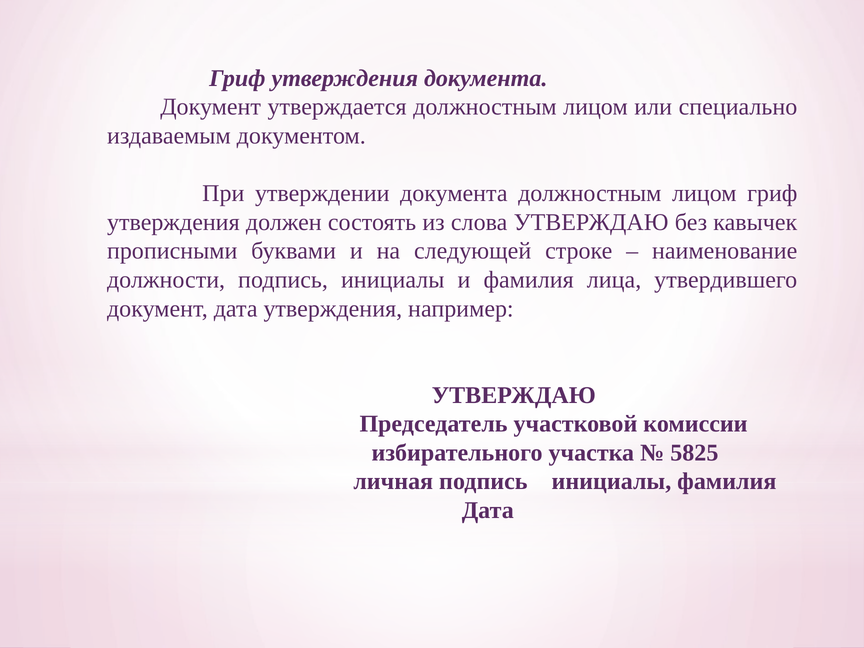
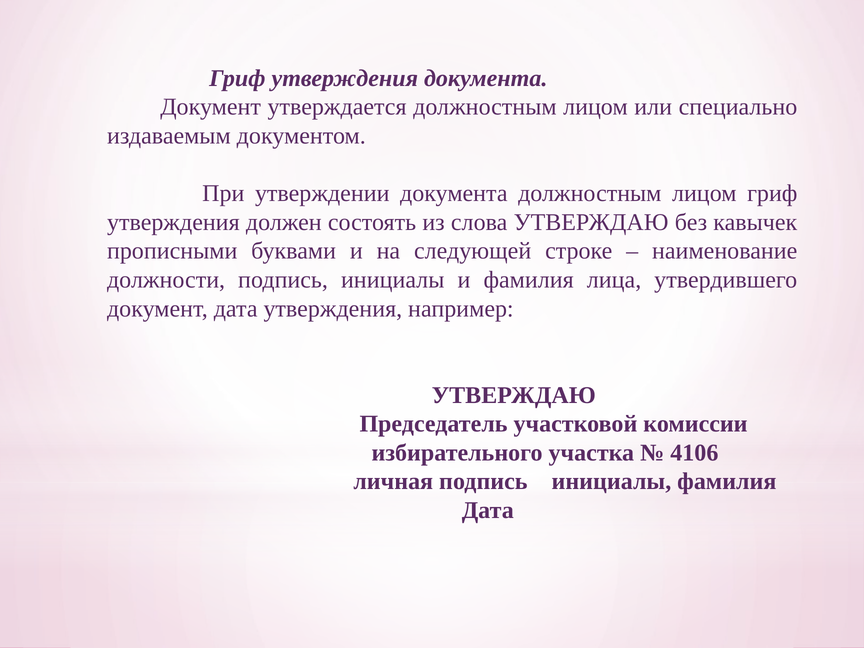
5825: 5825 -> 4106
